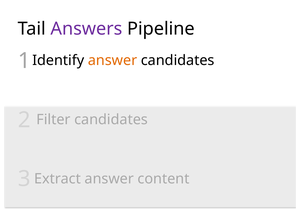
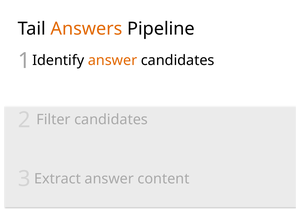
Answers colour: purple -> orange
